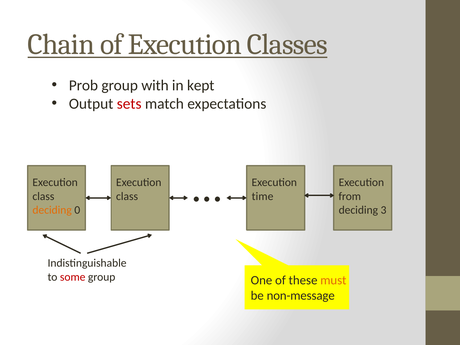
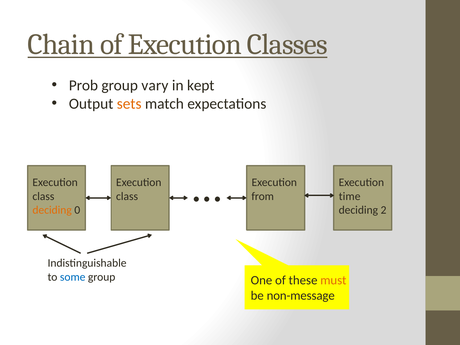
with: with -> vary
sets colour: red -> orange
time: time -> from
from: from -> time
3: 3 -> 2
some colour: red -> blue
